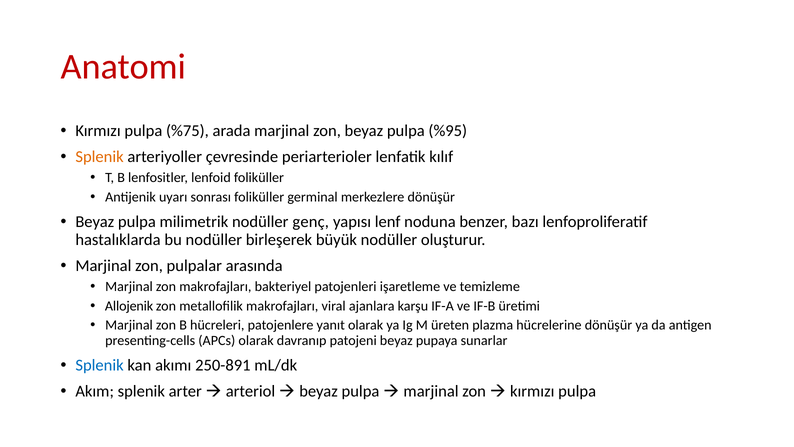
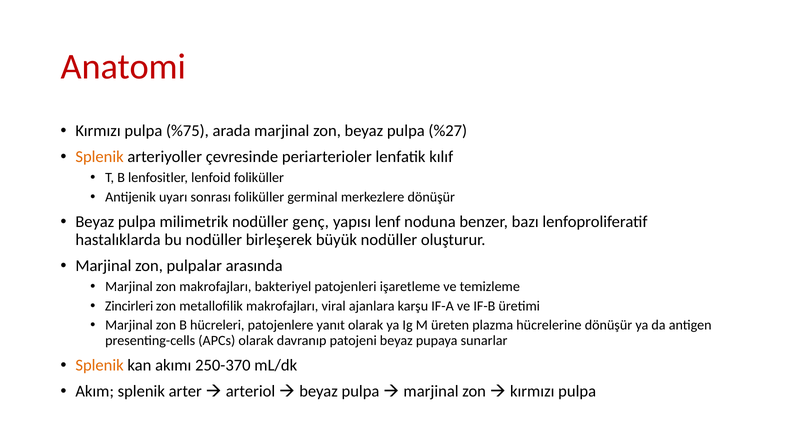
%95: %95 -> %27
Allojenik: Allojenik -> Zincirleri
Splenik at (100, 365) colour: blue -> orange
250-891: 250-891 -> 250-370
